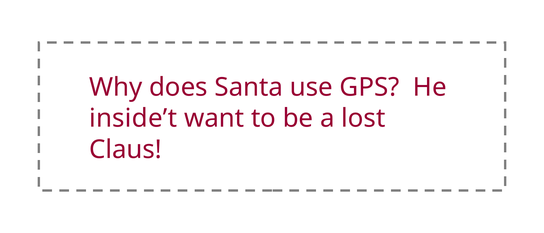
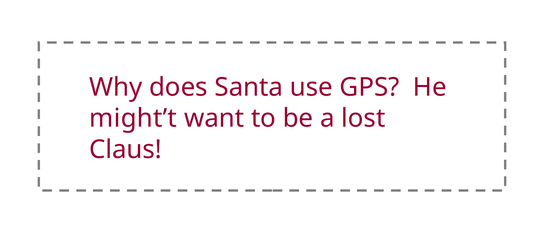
inside’t: inside’t -> might’t
